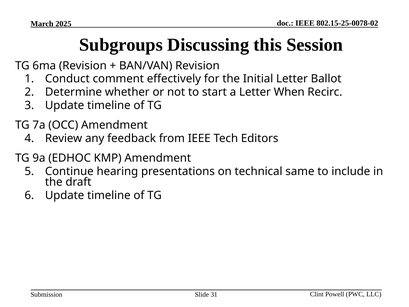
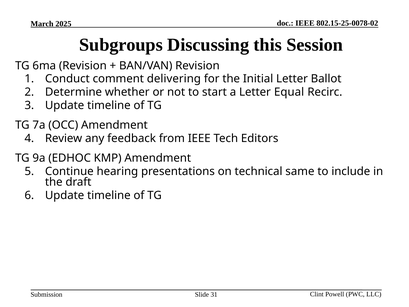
effectively: effectively -> delivering
When: When -> Equal
